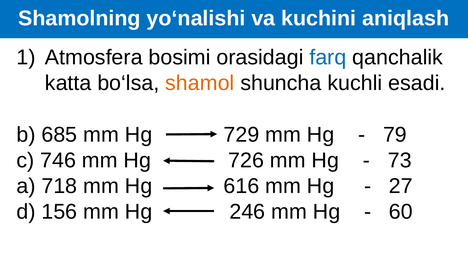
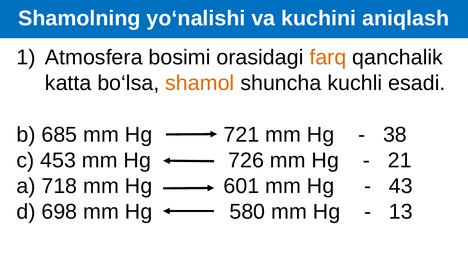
farq colour: blue -> orange
729: 729 -> 721
79: 79 -> 38
746: 746 -> 453
73: 73 -> 21
616: 616 -> 601
27: 27 -> 43
156: 156 -> 698
246: 246 -> 580
60: 60 -> 13
